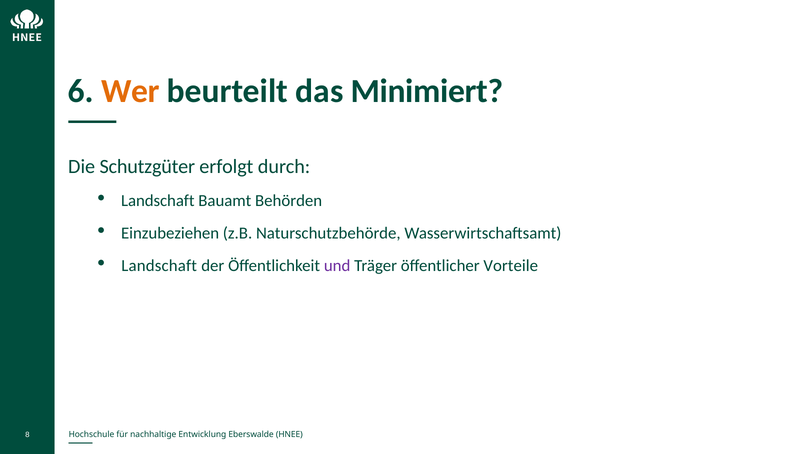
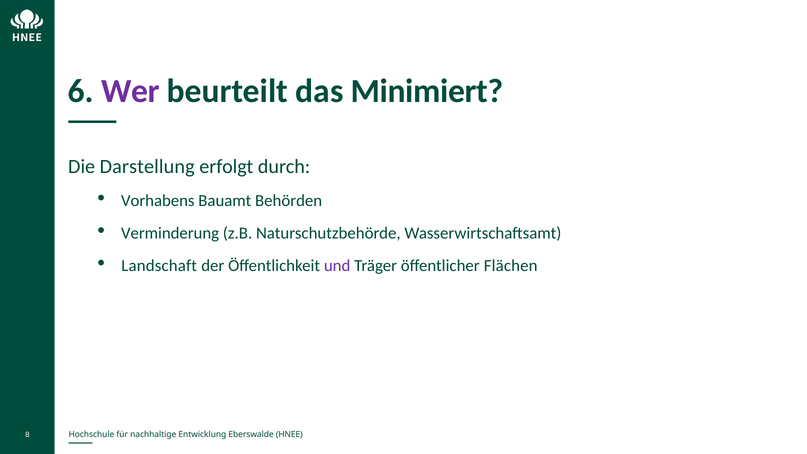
Wer colour: orange -> purple
Schutzgüter: Schutzgüter -> Darstellung
Landschaft at (158, 201): Landschaft -> Vorhabens
Einzubeziehen: Einzubeziehen -> Verminderung
Vorteile: Vorteile -> Flächen
